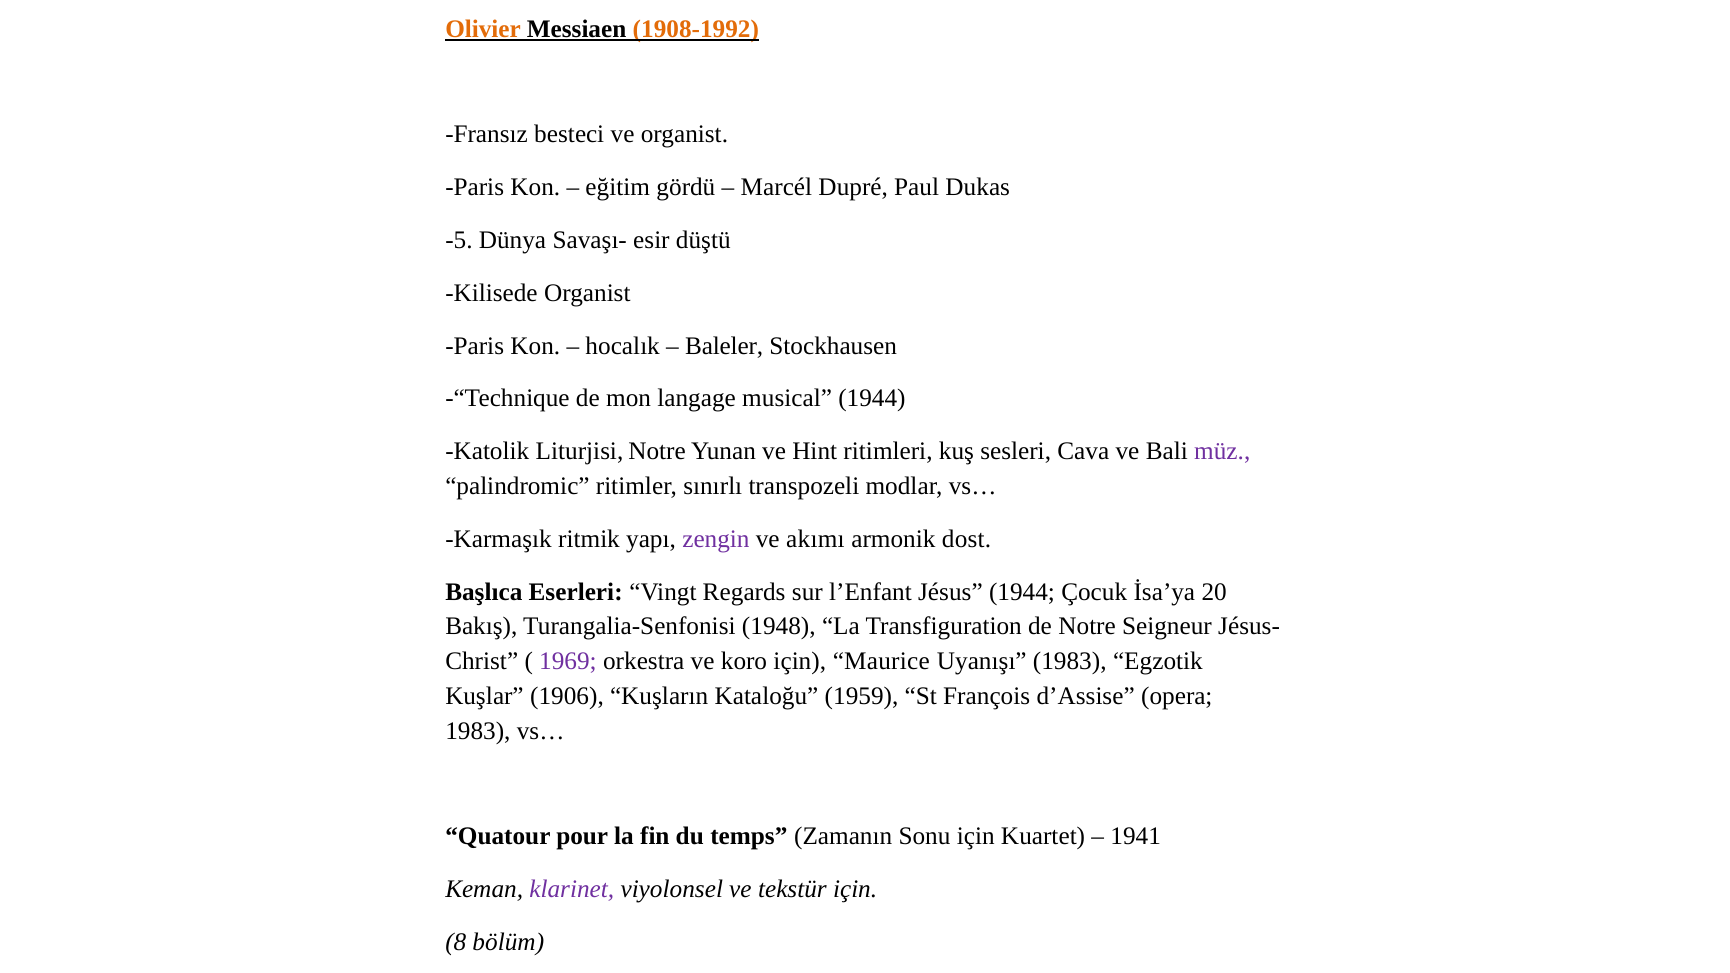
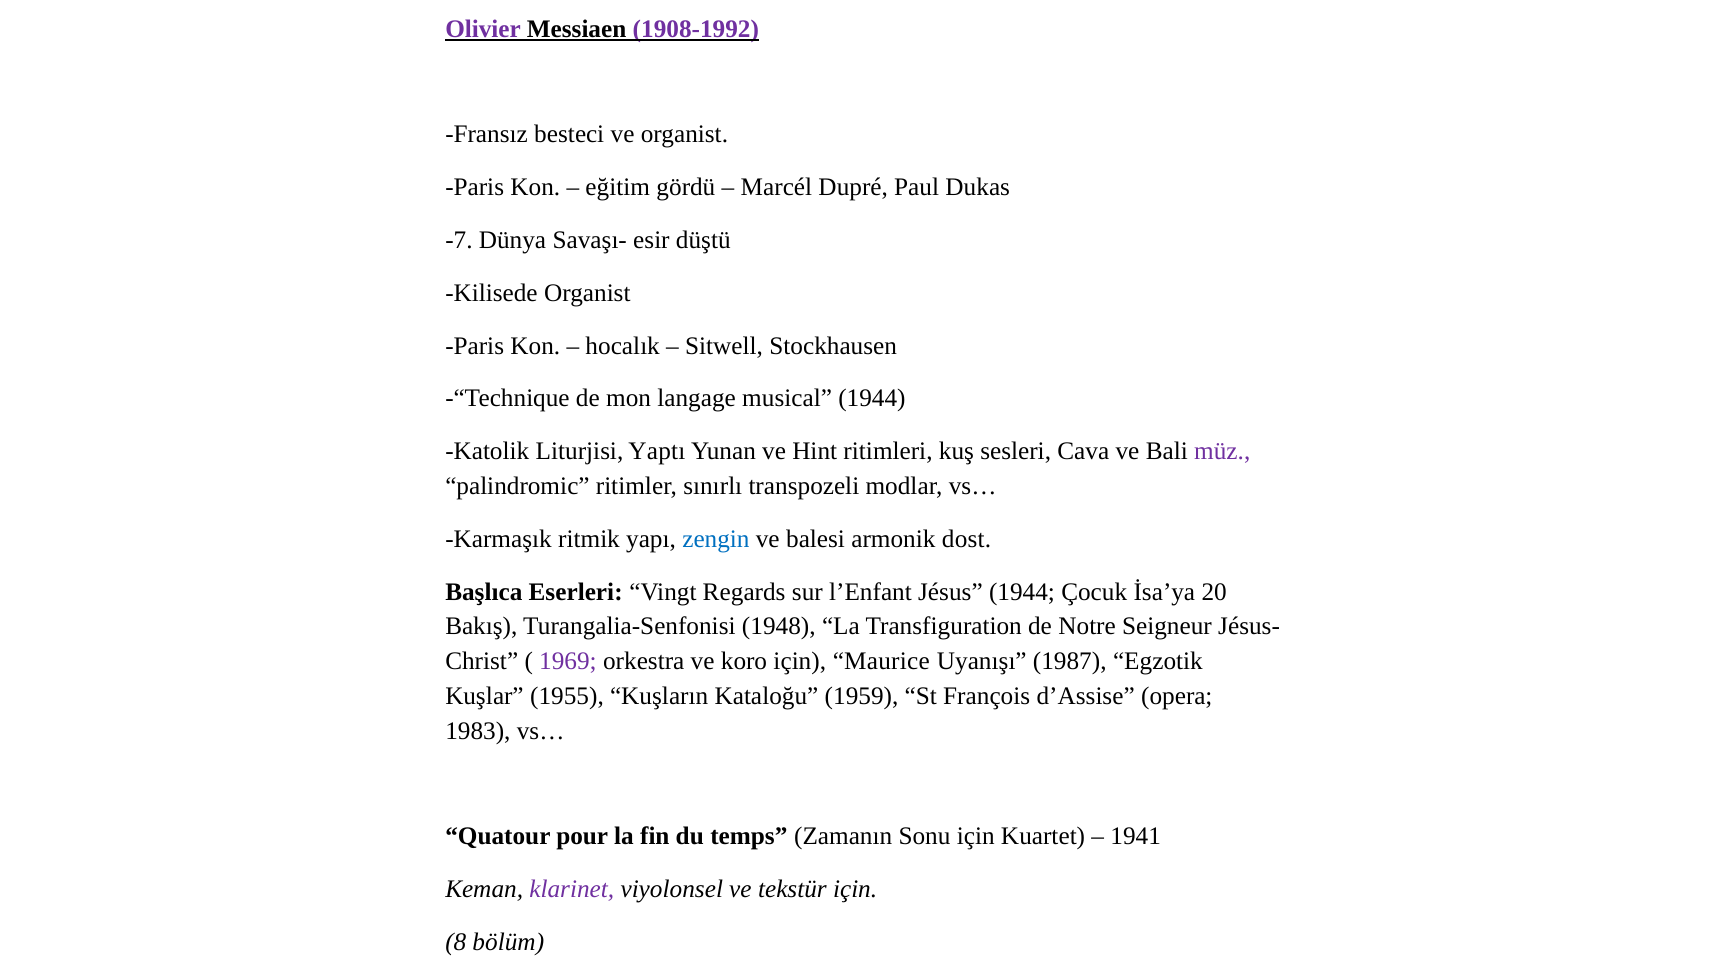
Olivier colour: orange -> purple
1908-1992 colour: orange -> purple
-5: -5 -> -7
Baleler: Baleler -> Sitwell
Liturjisi Notre: Notre -> Yaptı
zengin colour: purple -> blue
akımı: akımı -> balesi
Uyanışı 1983: 1983 -> 1987
1906: 1906 -> 1955
